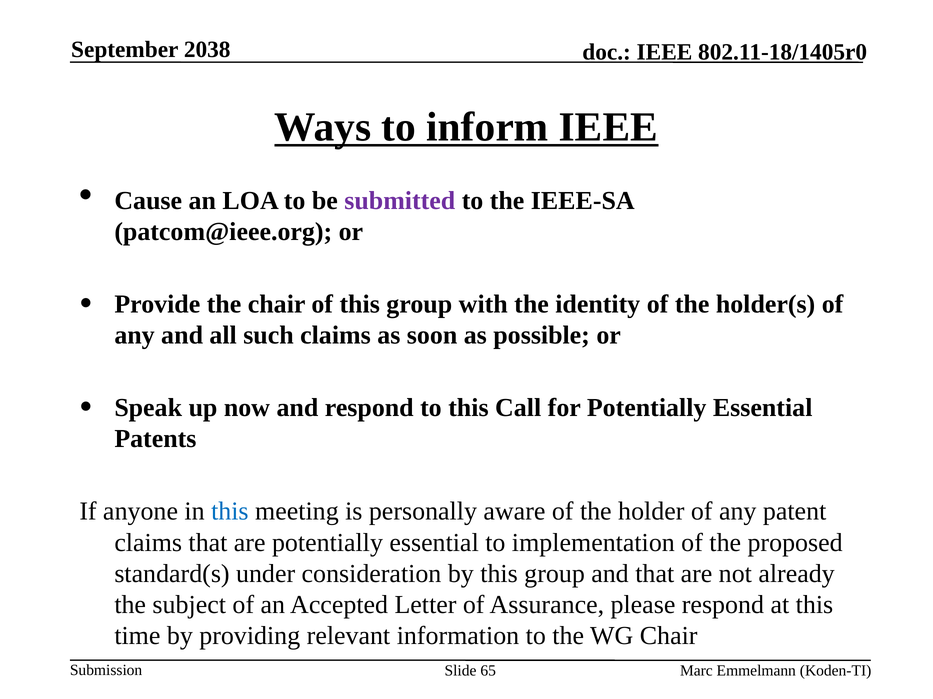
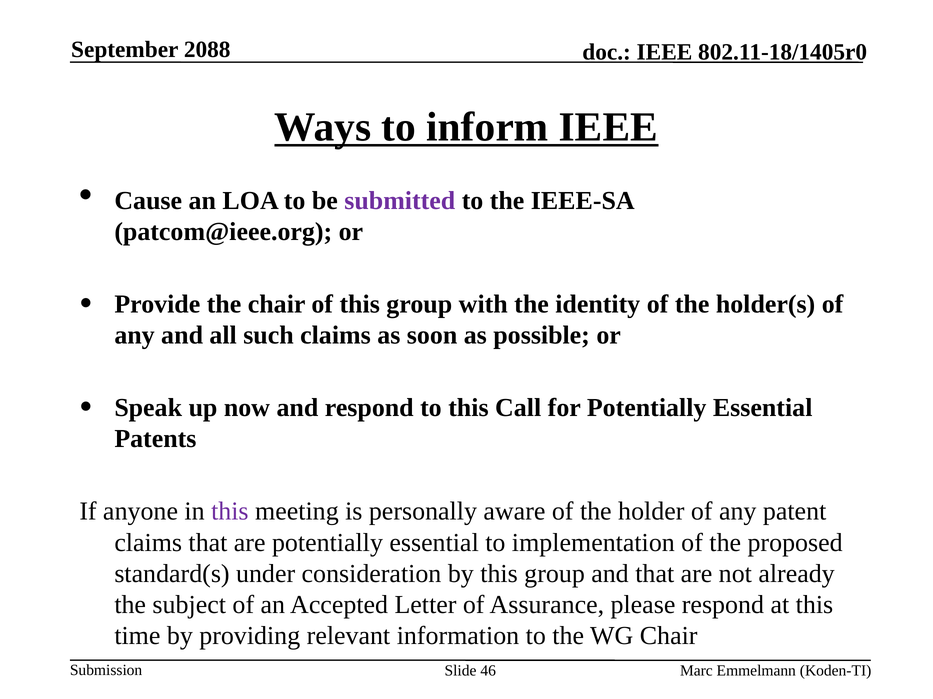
2038: 2038 -> 2088
this at (230, 512) colour: blue -> purple
65: 65 -> 46
